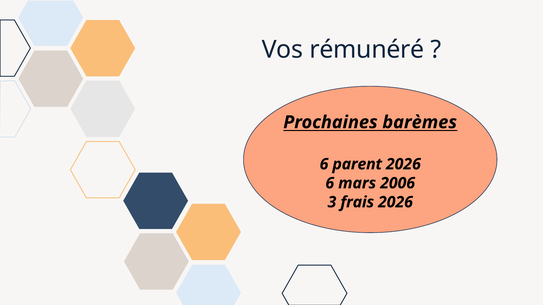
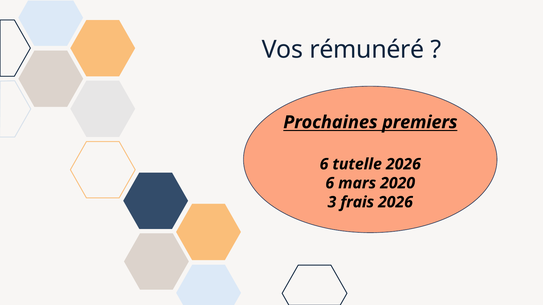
barèmes: barèmes -> premiers
parent: parent -> tutelle
2006: 2006 -> 2020
